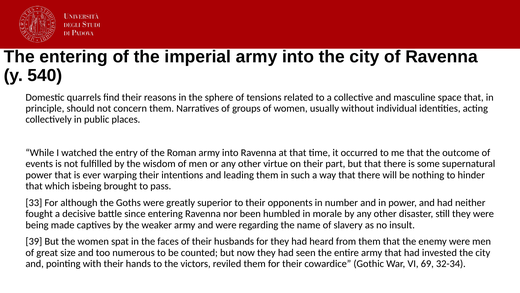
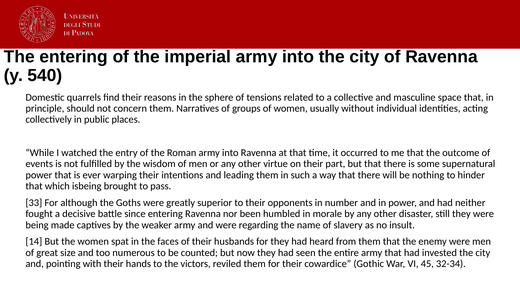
39: 39 -> 14
69: 69 -> 45
